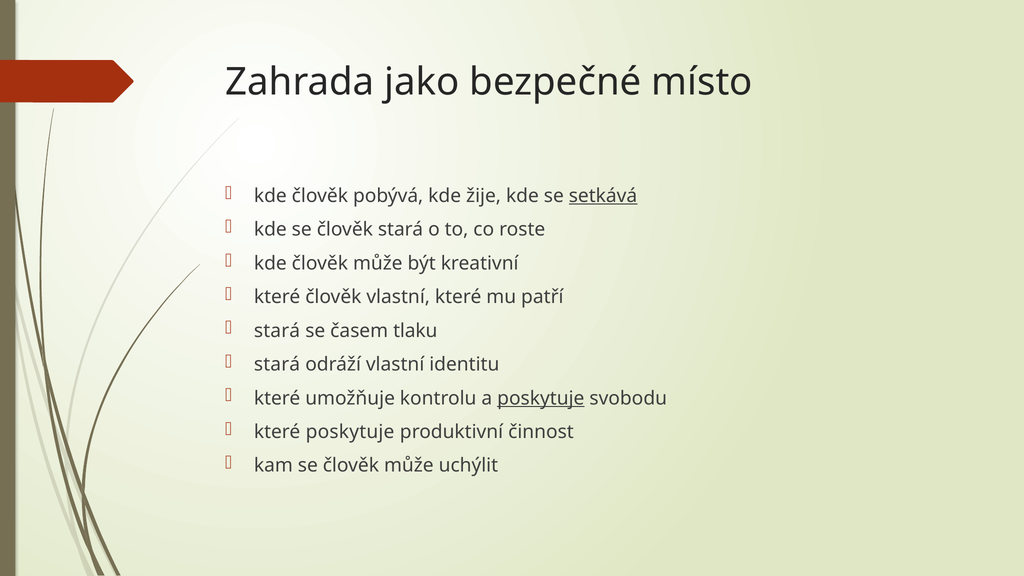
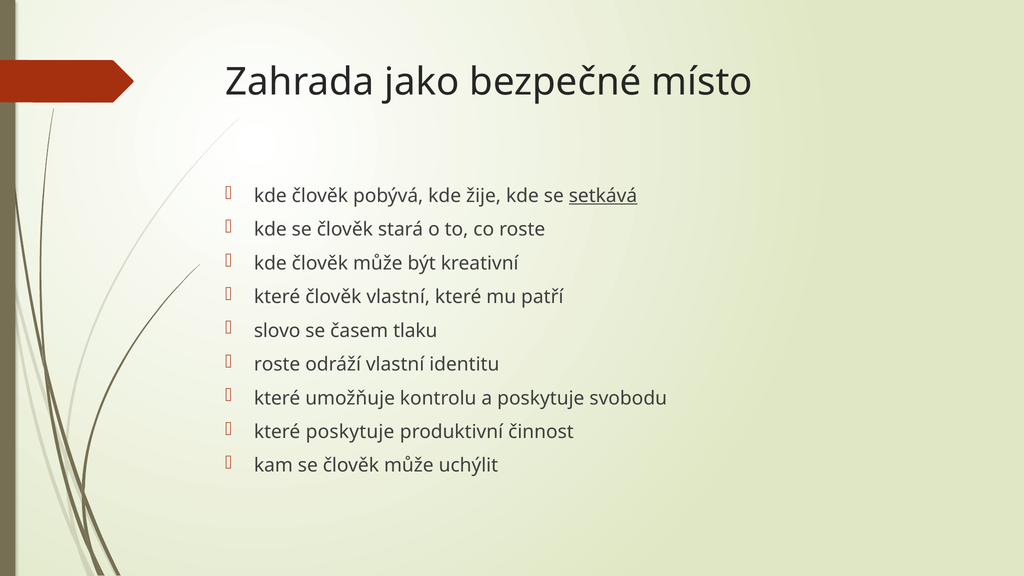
stará at (277, 331): stará -> slovo
stará at (277, 364): stará -> roste
poskytuje at (541, 398) underline: present -> none
